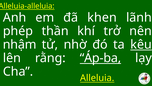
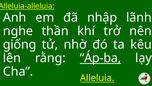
khen: khen -> nhập
phép: phép -> nghe
nhậm: nhậm -> giống
kêu underline: present -> none
